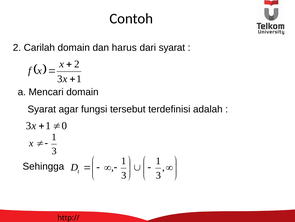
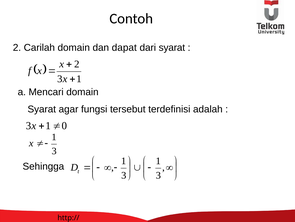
harus: harus -> dapat
